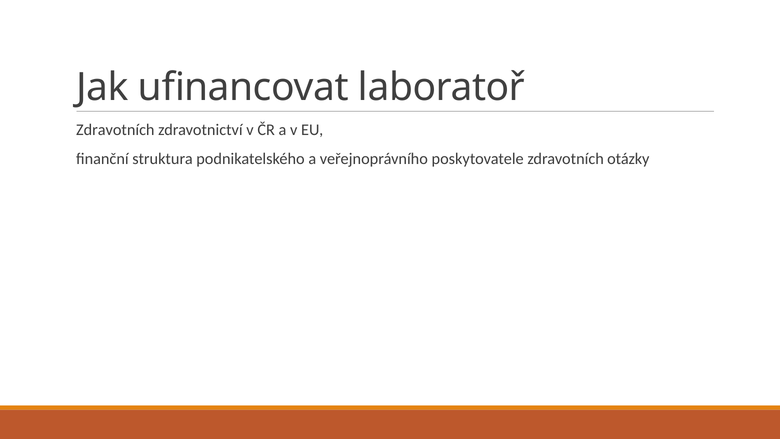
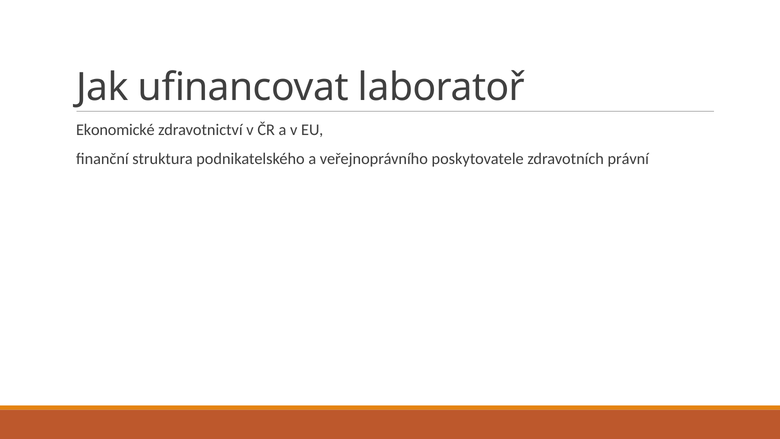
Zdravotních at (115, 130): Zdravotních -> Ekonomické
otázky: otázky -> právní
